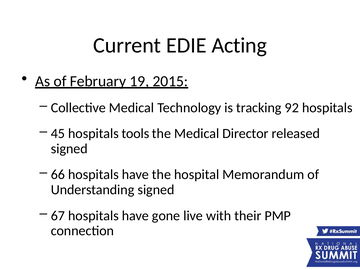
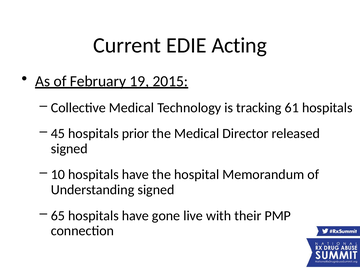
92: 92 -> 61
tools: tools -> prior
66: 66 -> 10
67: 67 -> 65
